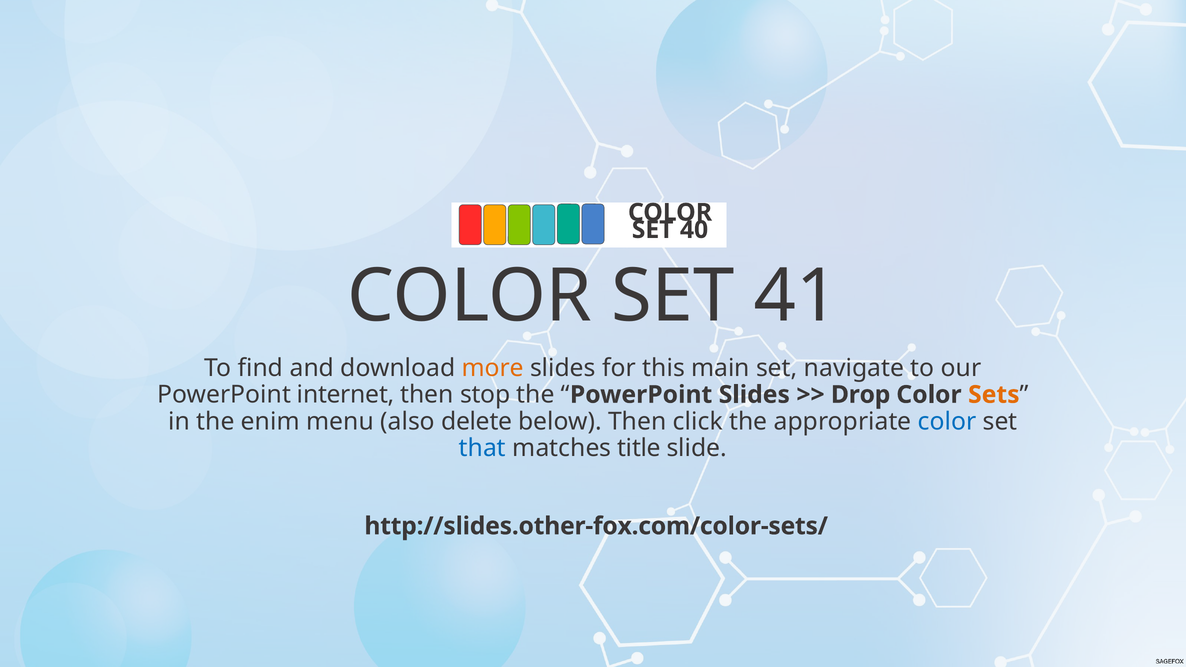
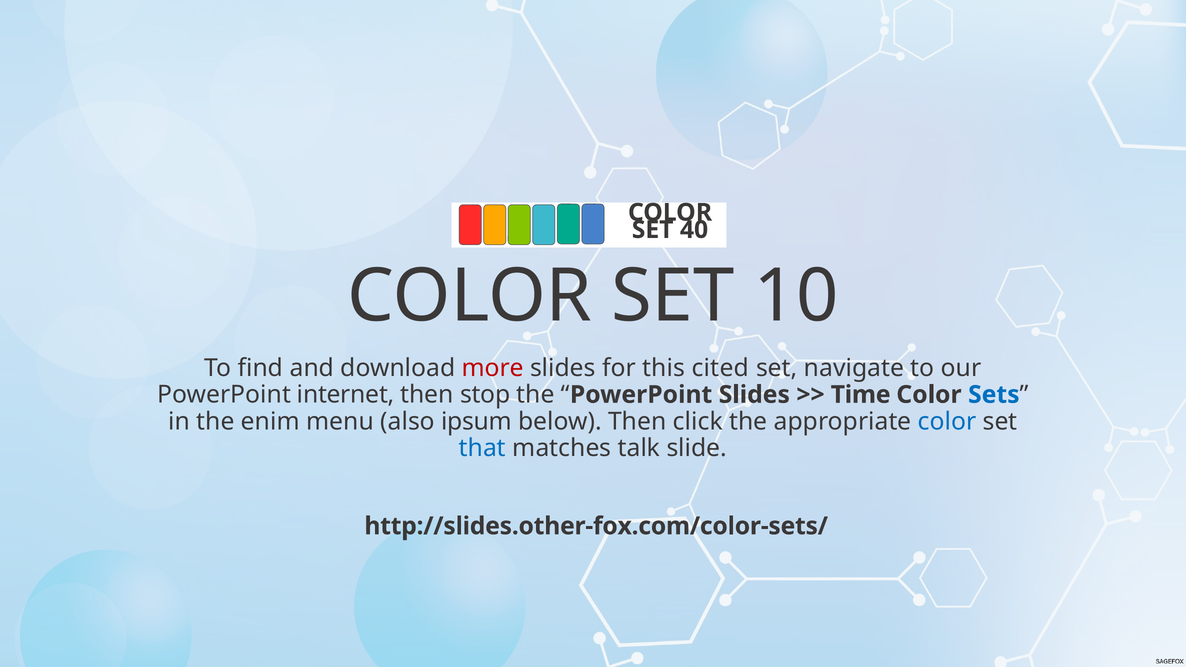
41: 41 -> 10
more colour: orange -> red
main: main -> cited
Drop: Drop -> Time
Sets colour: orange -> blue
delete: delete -> ipsum
title: title -> talk
